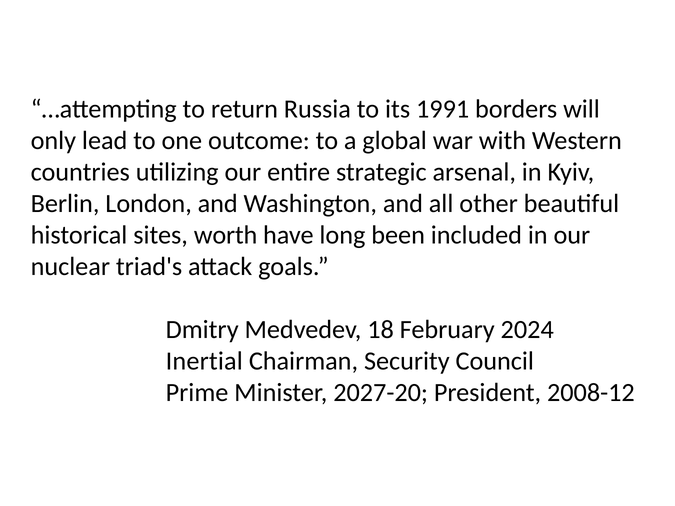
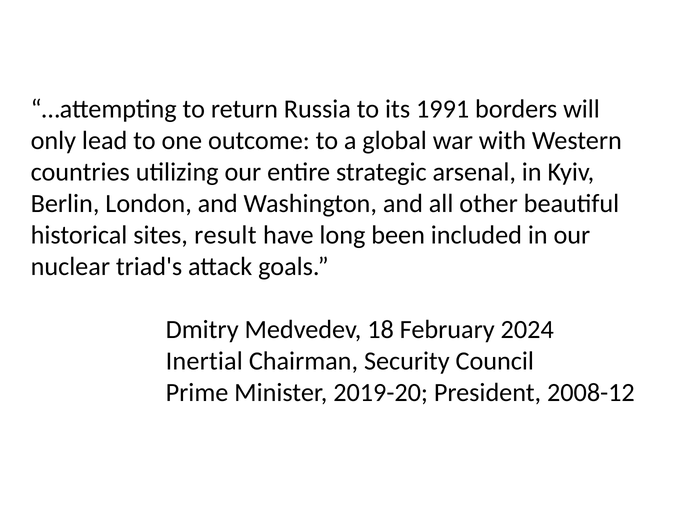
worth: worth -> result
2027-20: 2027-20 -> 2019-20
